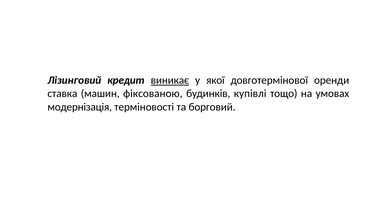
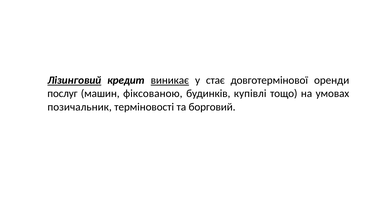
Лізинговий underline: none -> present
якої: якої -> стає
ставка: ставка -> послуг
модернізація: модернізація -> позичальник
